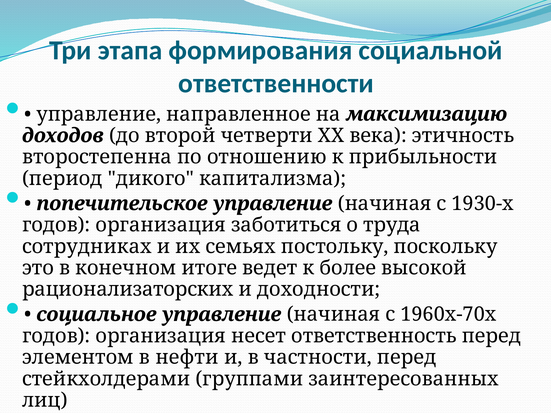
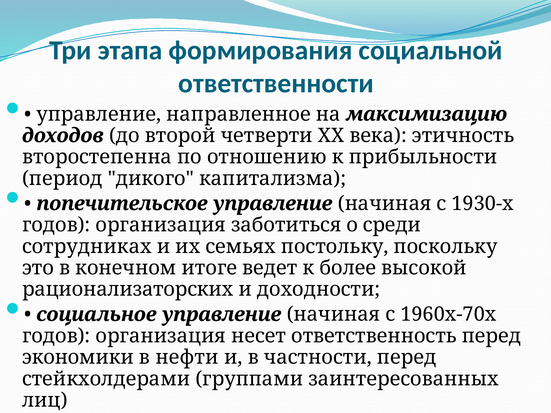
труда: труда -> среди
элементом: элементом -> экономики
